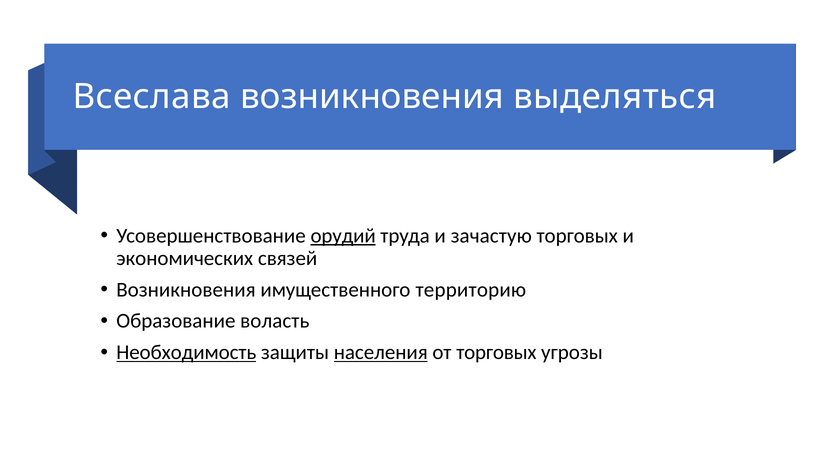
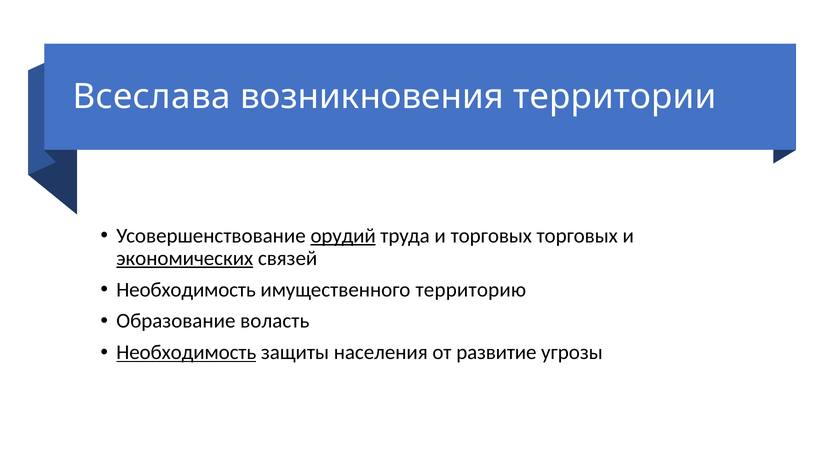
выделяться: выделяться -> территории
и зачастую: зачастую -> торговых
экономических underline: none -> present
Возникновения at (186, 290): Возникновения -> Необходимость
населения underline: present -> none
от торговых: торговых -> развитие
